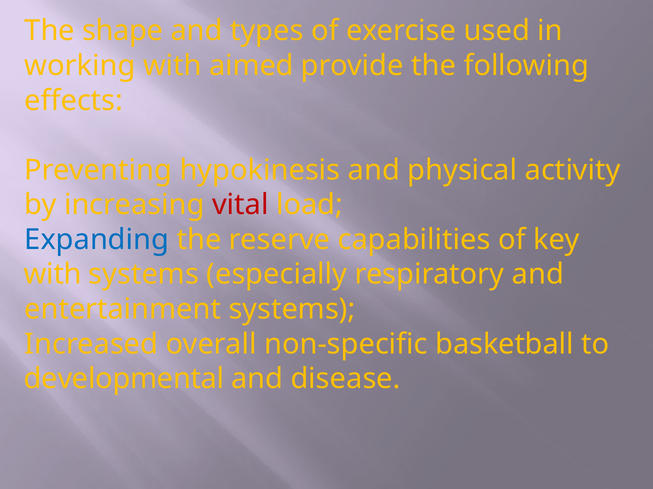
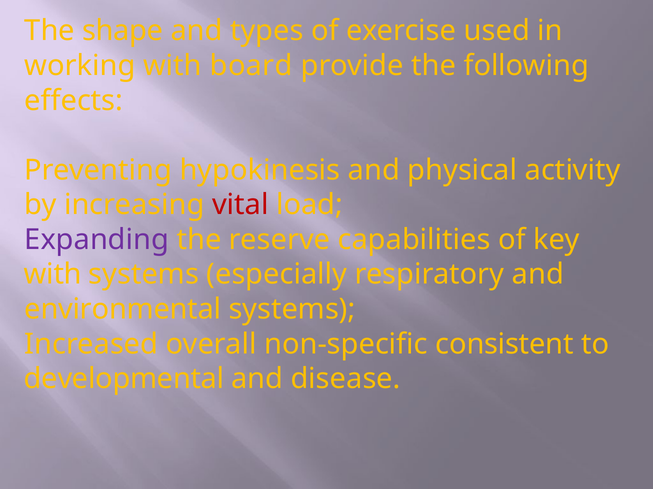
aimed: aimed -> board
Expanding colour: blue -> purple
entertainment: entertainment -> environmental
basketball: basketball -> consistent
